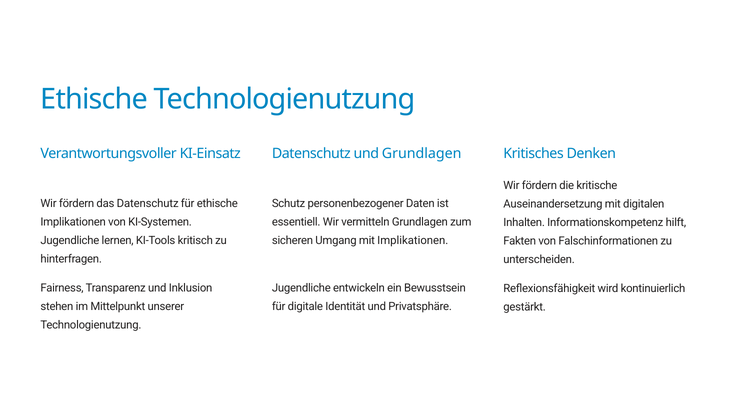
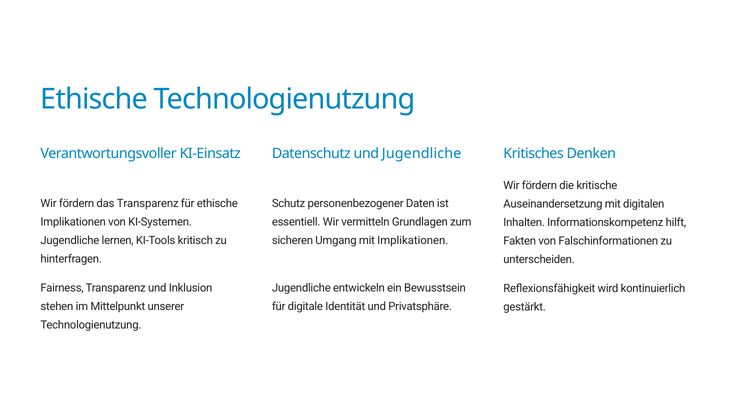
und Grundlagen: Grundlagen -> Jugendliche
das Datenschutz: Datenschutz -> Transparenz
